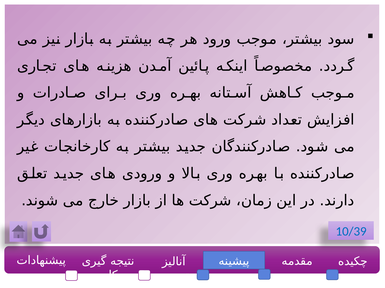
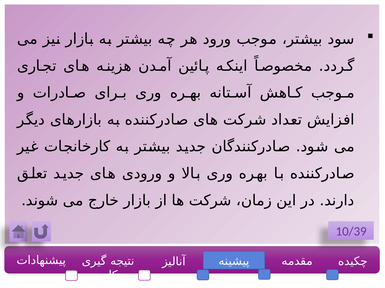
10/39 colour: blue -> purple
